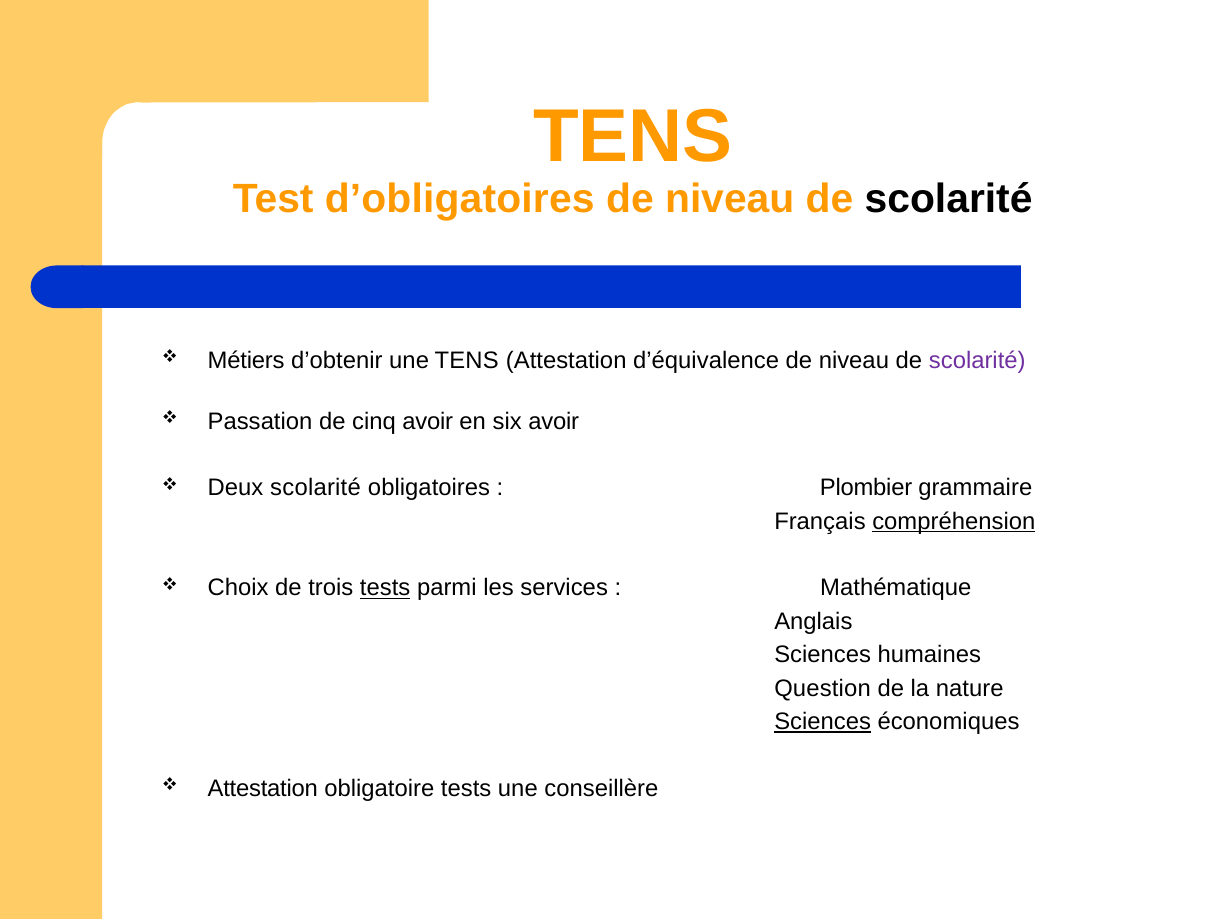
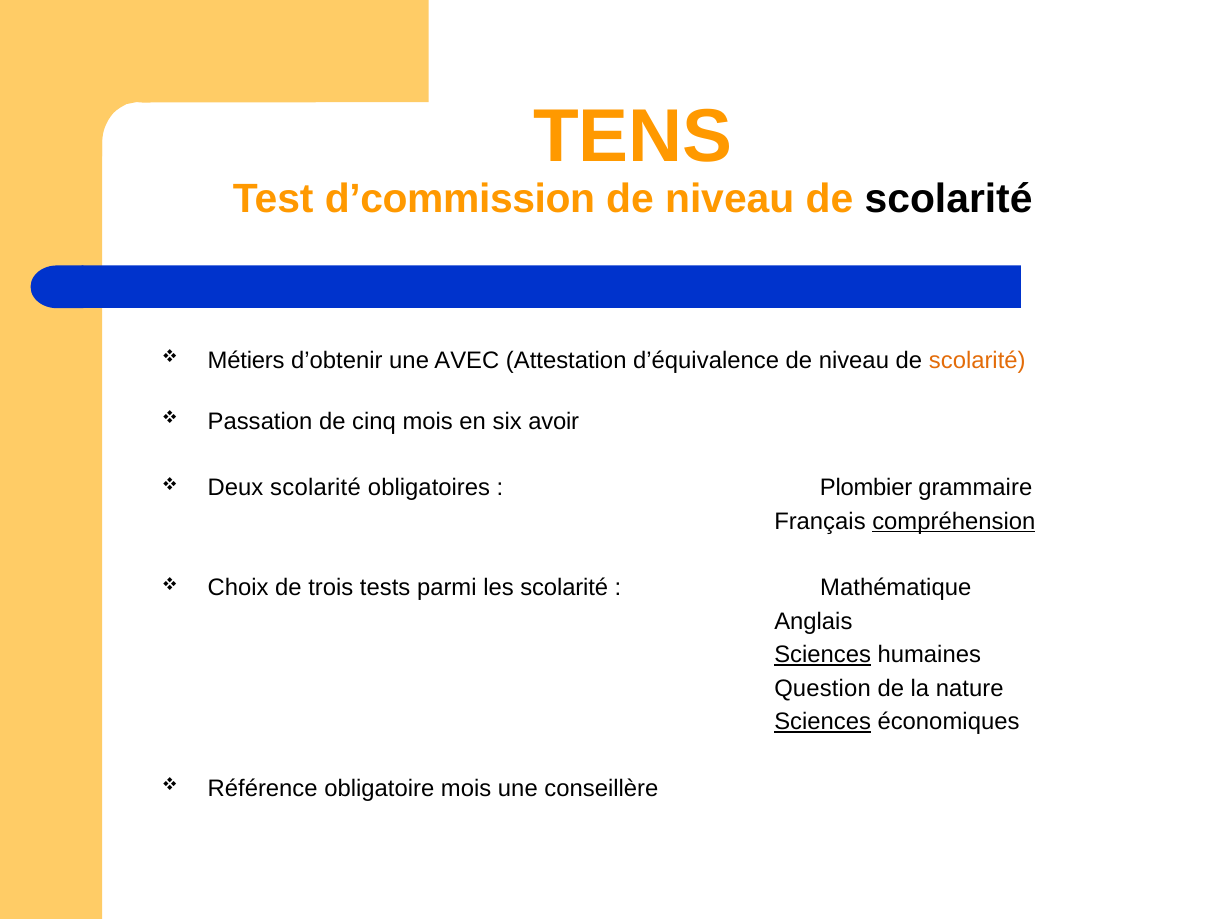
d’obligatoires: d’obligatoires -> d’commission
une TENS: TENS -> AVEC
scolarité at (977, 360) colour: purple -> orange
cinq avoir: avoir -> mois
tests at (385, 588) underline: present -> none
les services: services -> scolarité
Sciences at (823, 655) underline: none -> present
Attestation at (263, 788): Attestation -> Référence
obligatoire tests: tests -> mois
